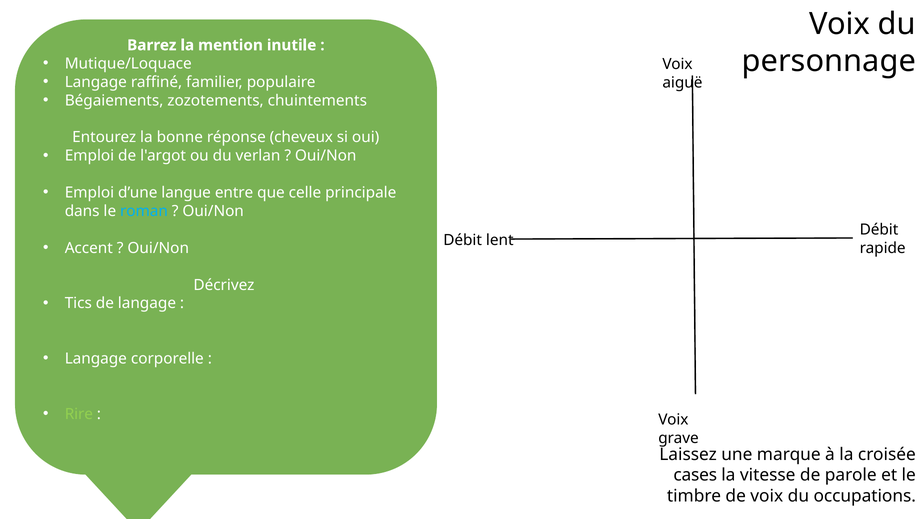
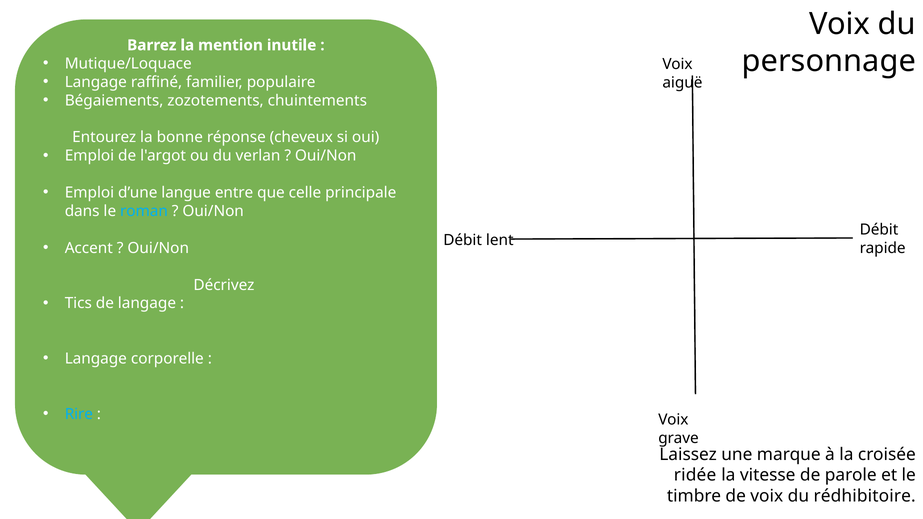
Rire colour: light green -> light blue
cases: cases -> ridée
occupations: occupations -> rédhibitoire
